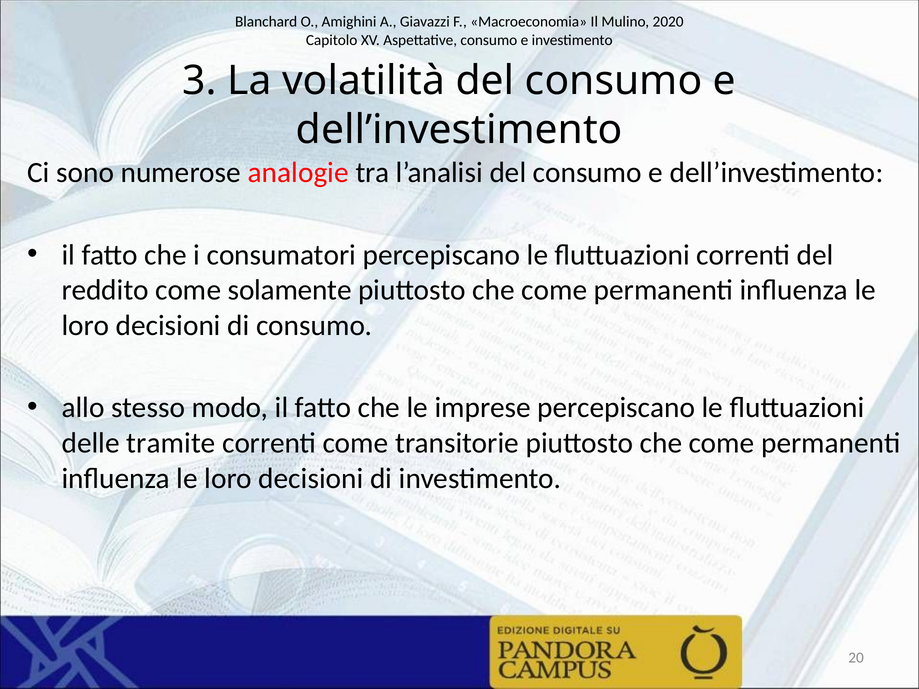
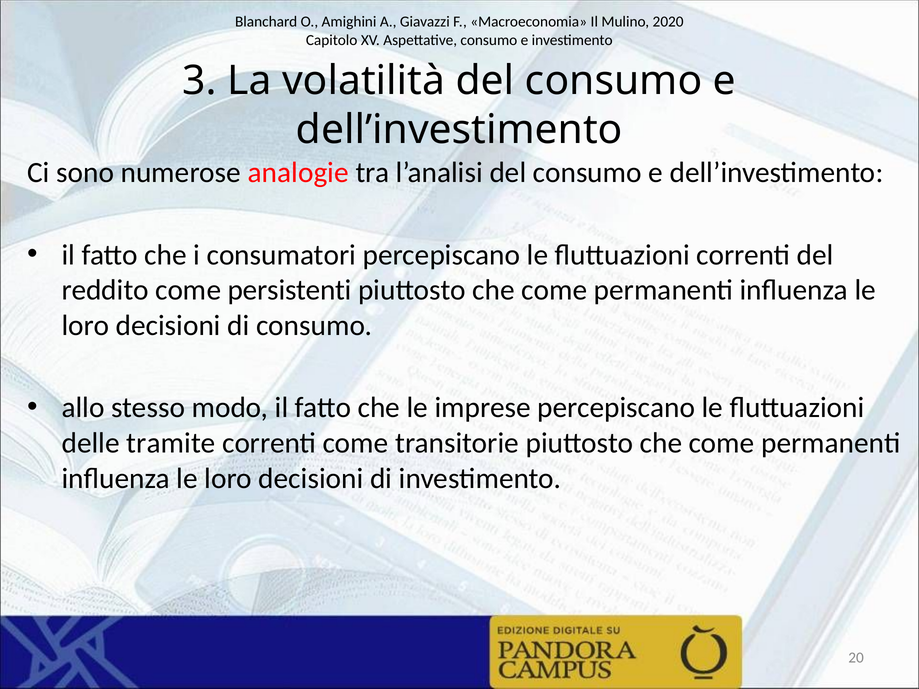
solamente: solamente -> persistenti
